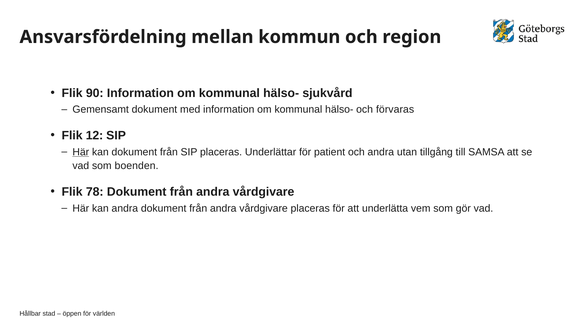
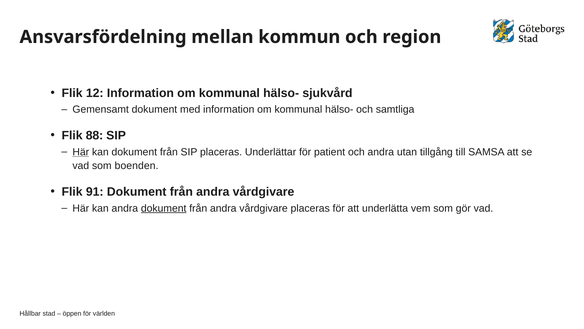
90: 90 -> 12
förvaras: förvaras -> samtliga
12: 12 -> 88
78: 78 -> 91
dokument at (164, 208) underline: none -> present
